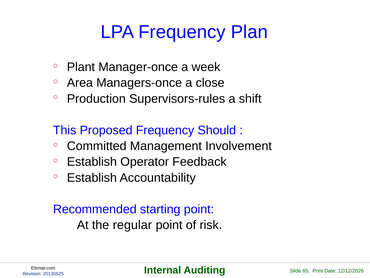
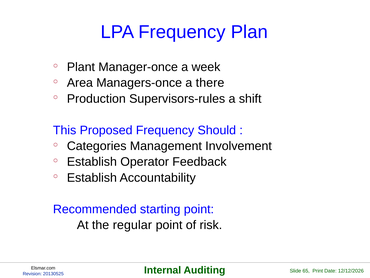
close: close -> there
Committed: Committed -> Categories
